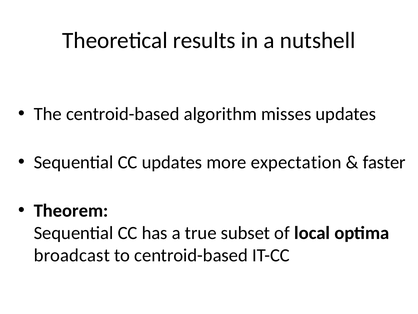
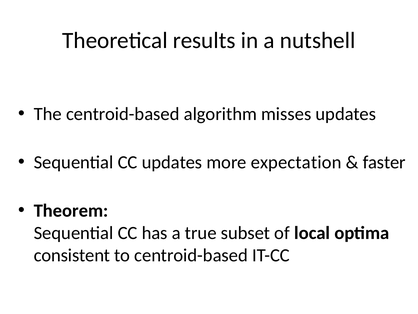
broadcast: broadcast -> consistent
